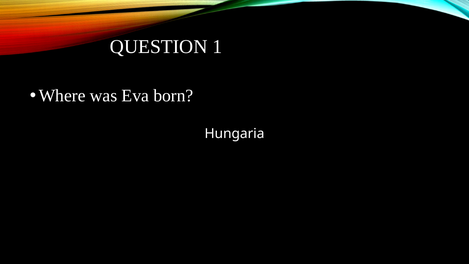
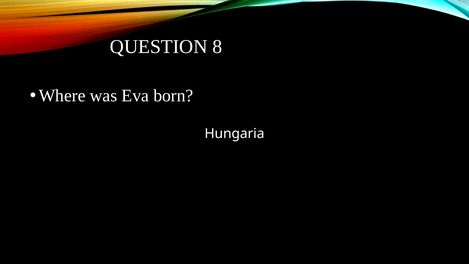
1: 1 -> 8
